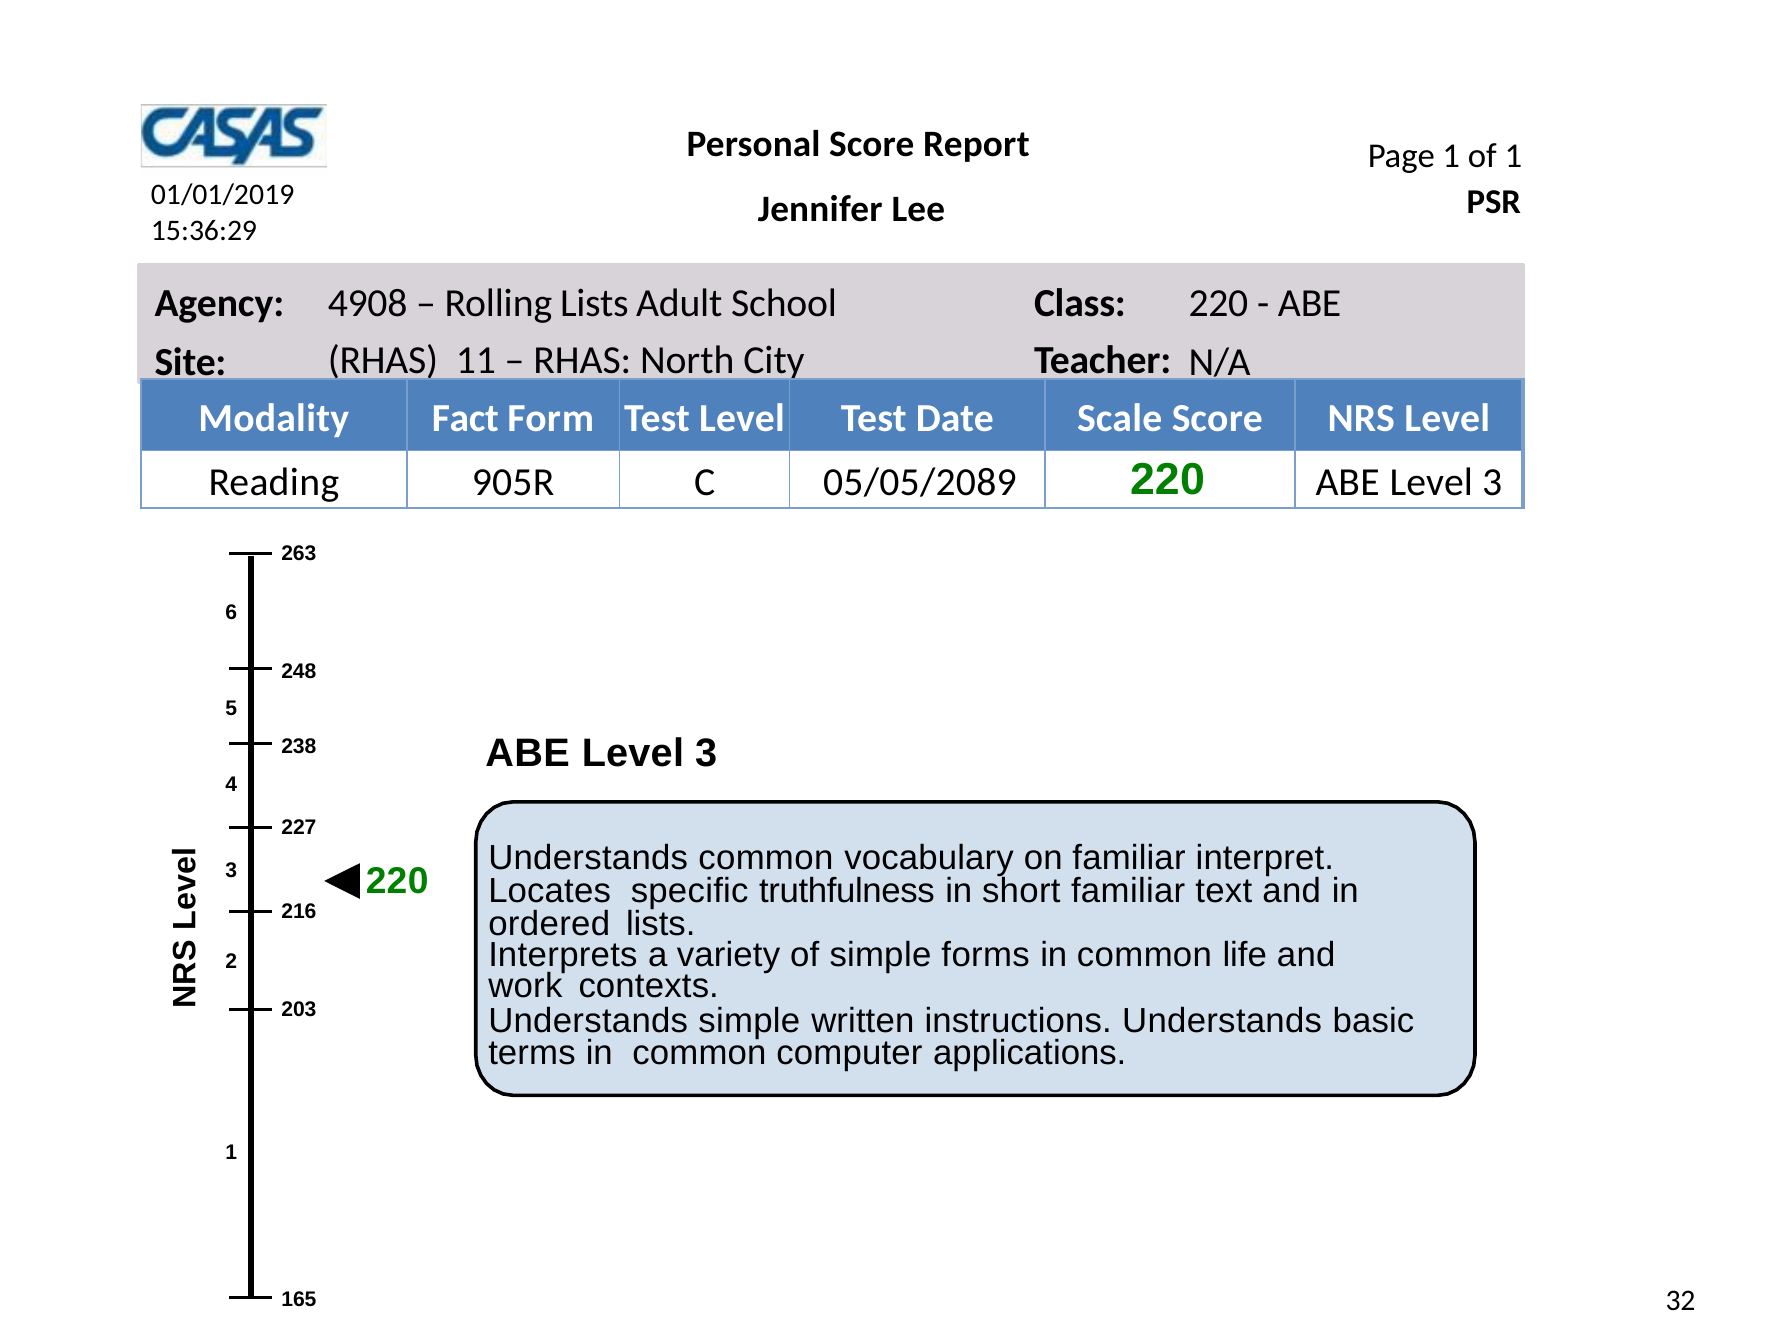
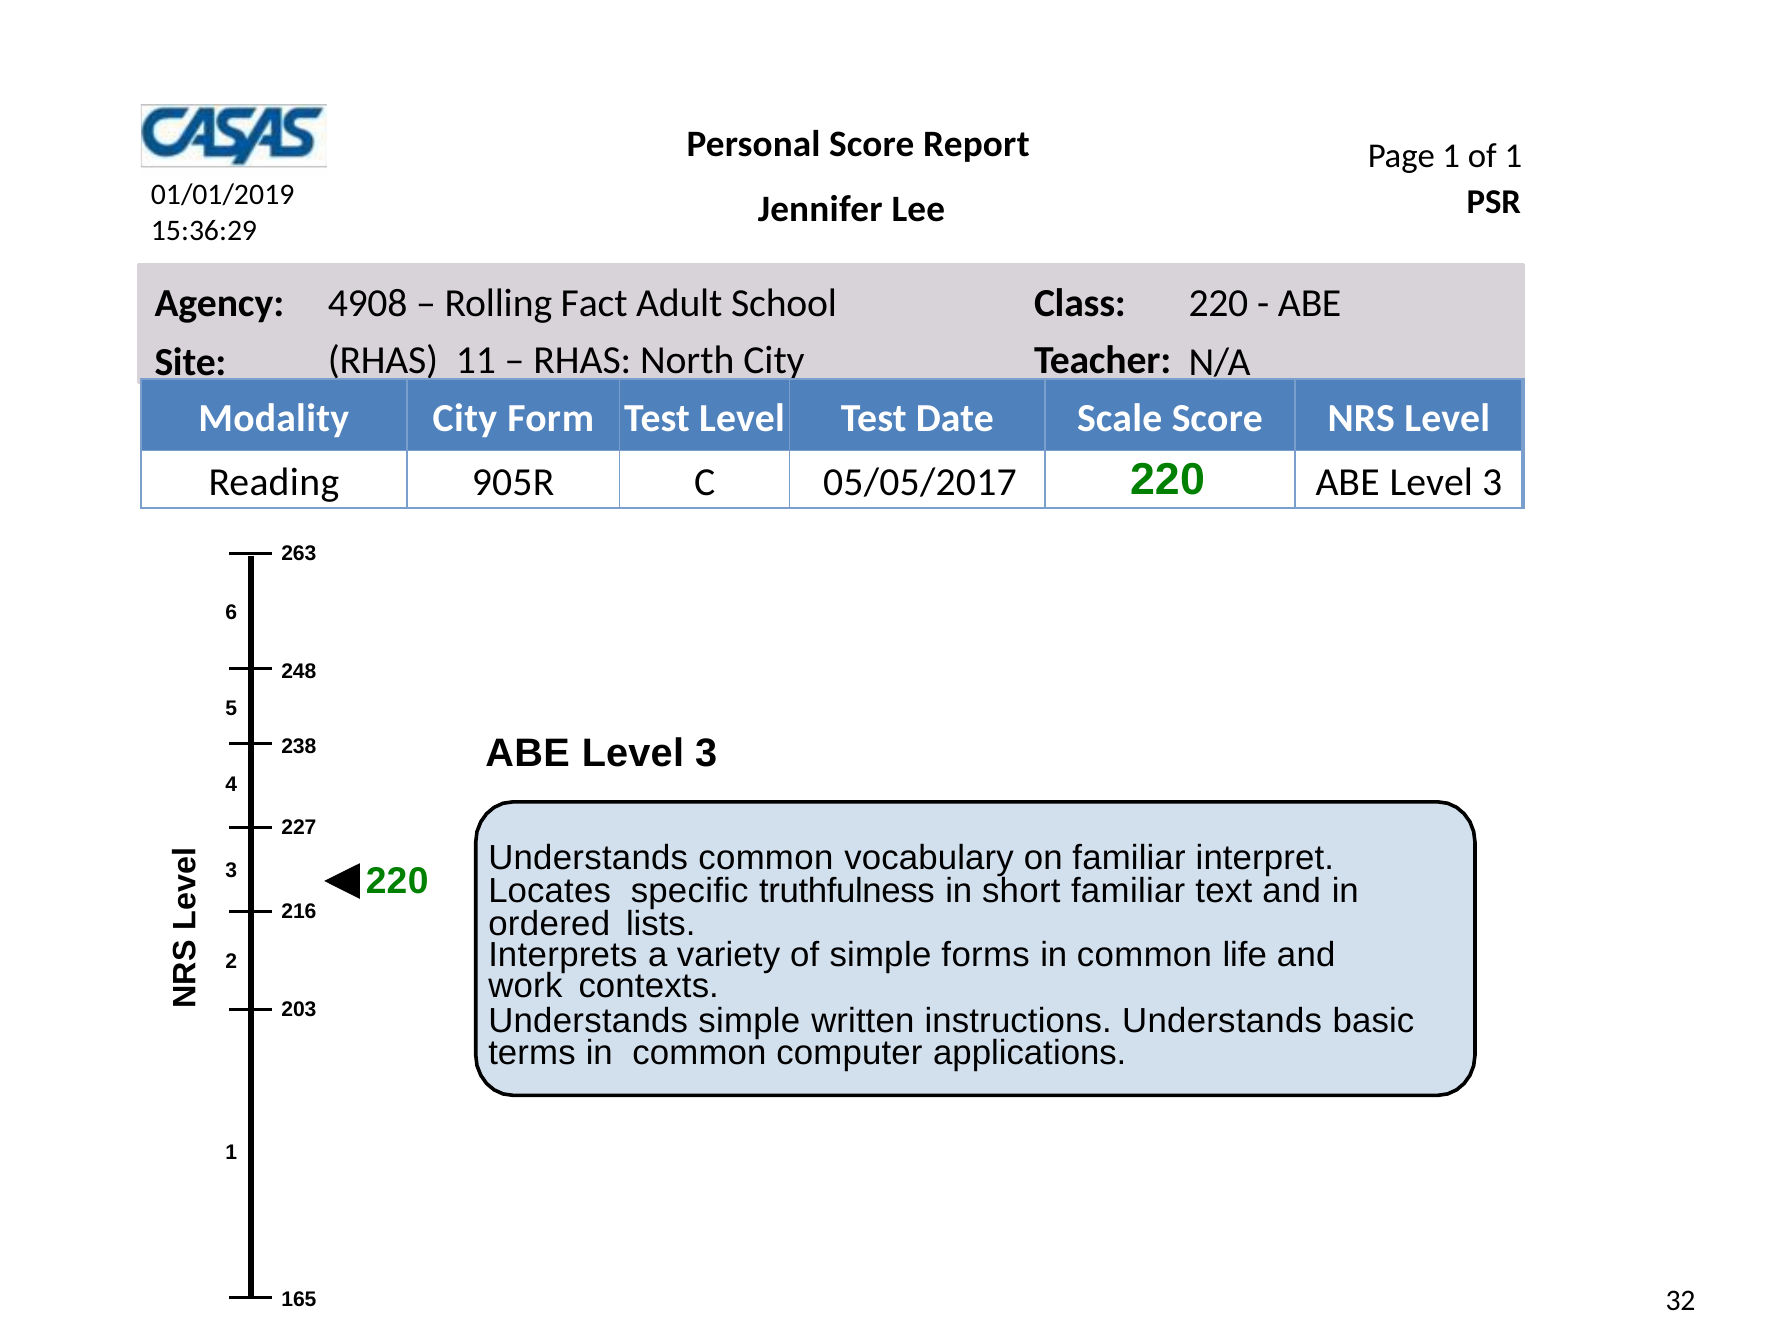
Rolling Lists: Lists -> Fact
Modality Fact: Fact -> City
05/05/2089: 05/05/2089 -> 05/05/2017
